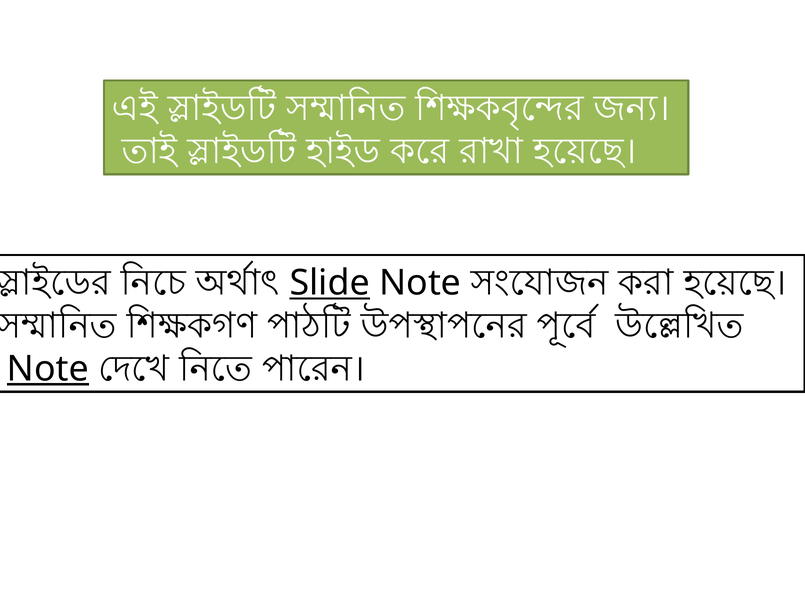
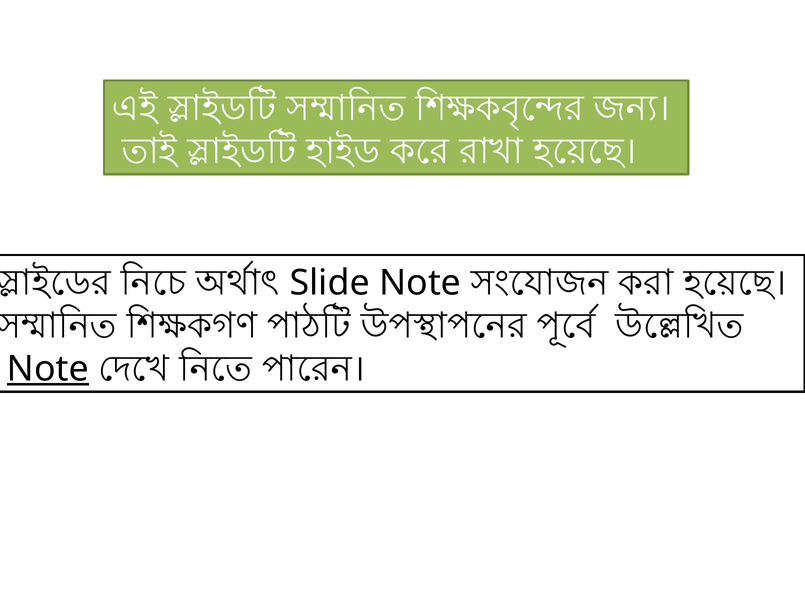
Slide underline: present -> none
